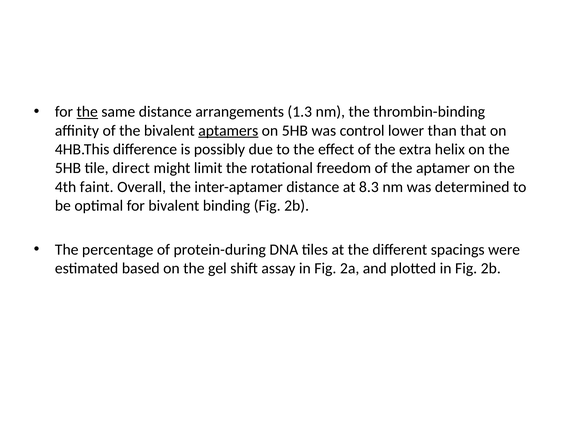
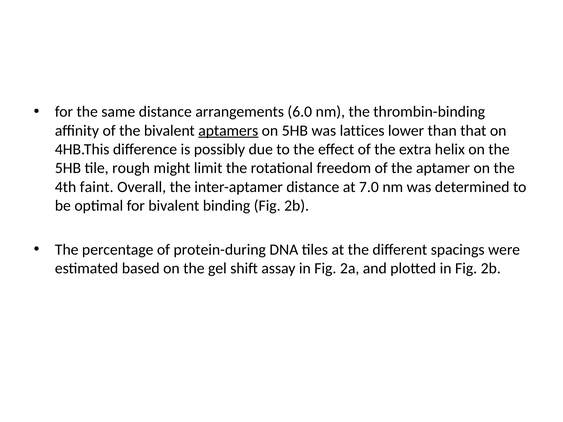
the at (87, 112) underline: present -> none
1.3: 1.3 -> 6.0
control: control -> lattices
direct: direct -> rough
8.3: 8.3 -> 7.0
